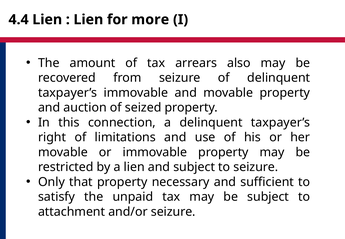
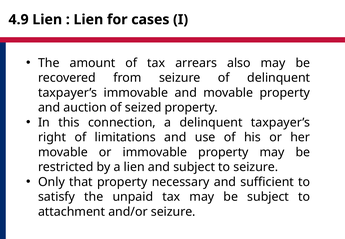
4.4: 4.4 -> 4.9
more: more -> cases
